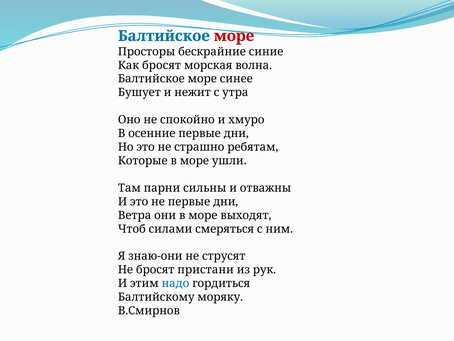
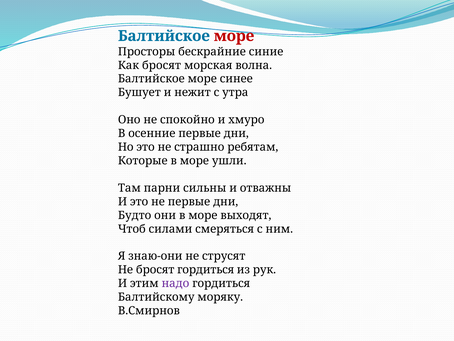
Ветра: Ветра -> Будто
бросят пристани: пристани -> гордиться
надо colour: blue -> purple
